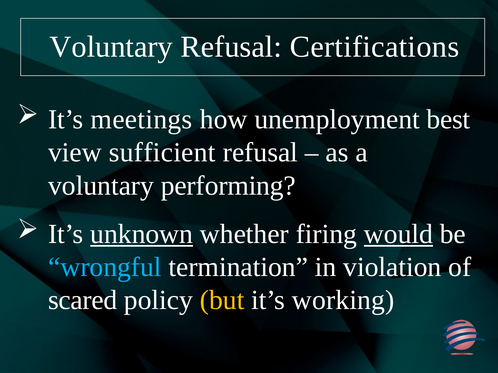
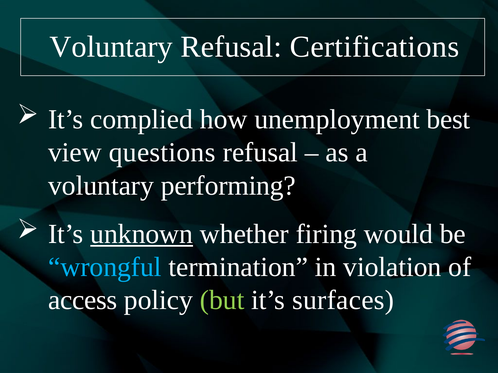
meetings: meetings -> complied
sufficient: sufficient -> questions
would underline: present -> none
scared: scared -> access
but colour: yellow -> light green
working: working -> surfaces
